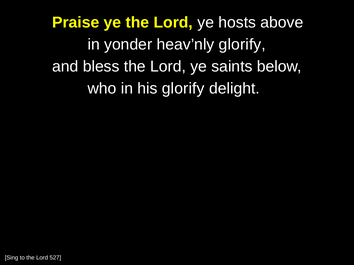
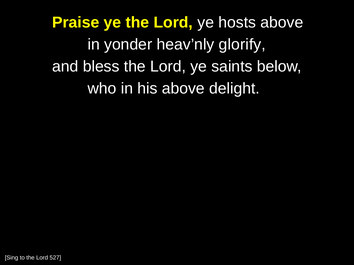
his glorify: glorify -> above
